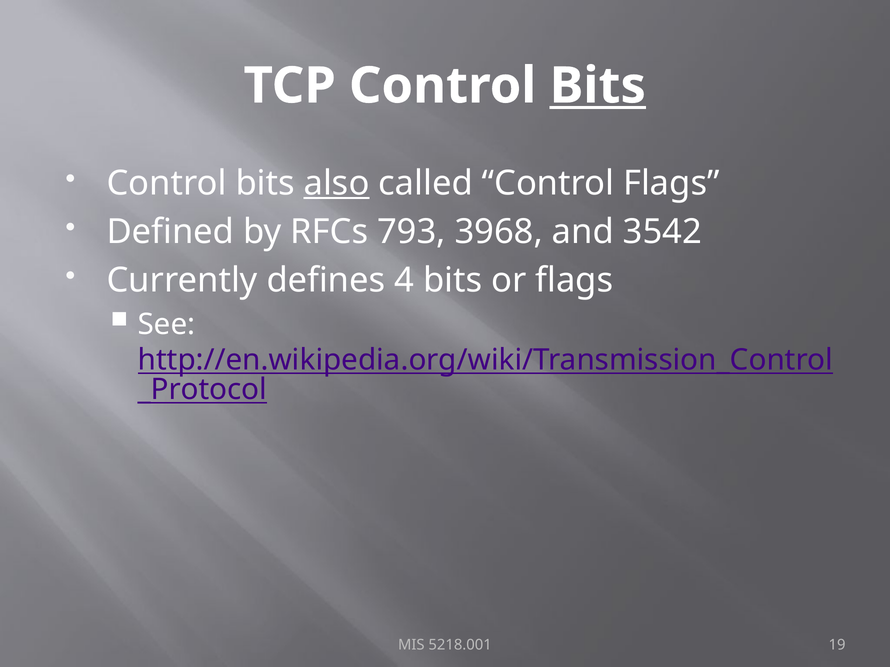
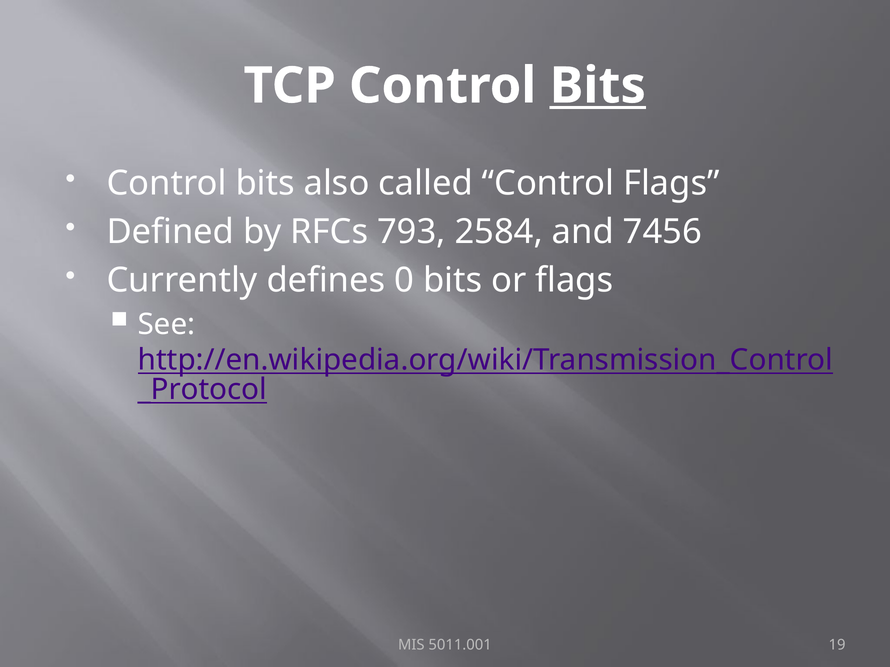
also underline: present -> none
3968: 3968 -> 2584
3542: 3542 -> 7456
4: 4 -> 0
5218.001: 5218.001 -> 5011.001
